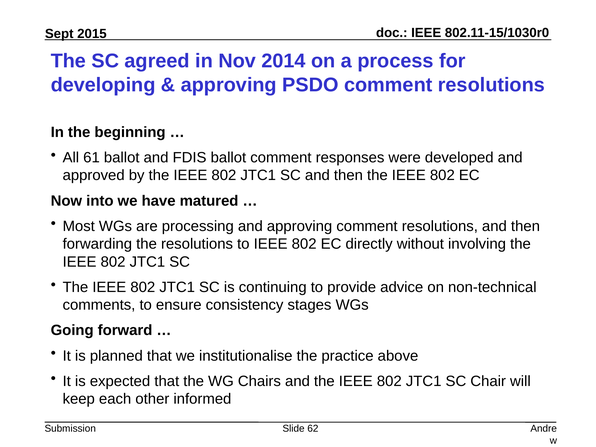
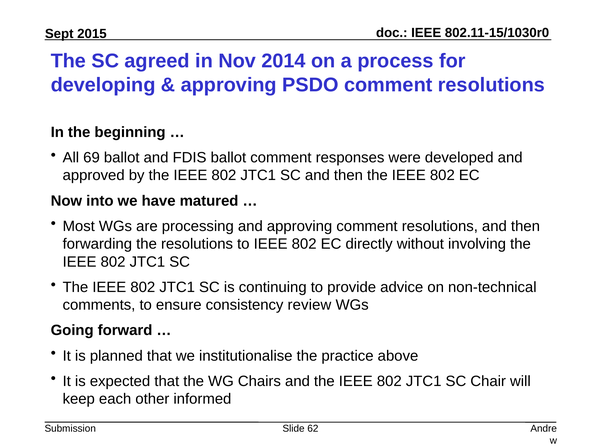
61: 61 -> 69
stages: stages -> review
